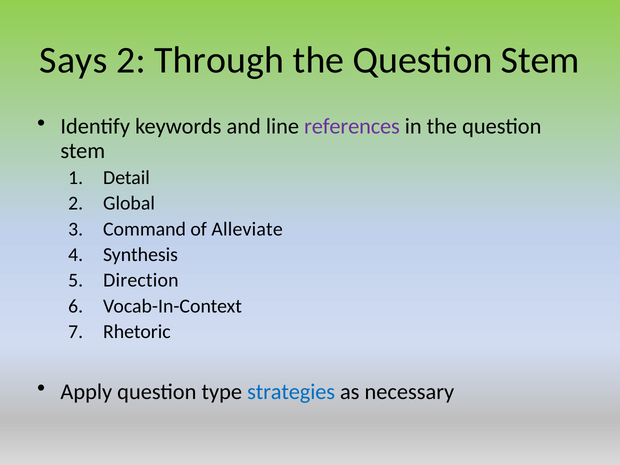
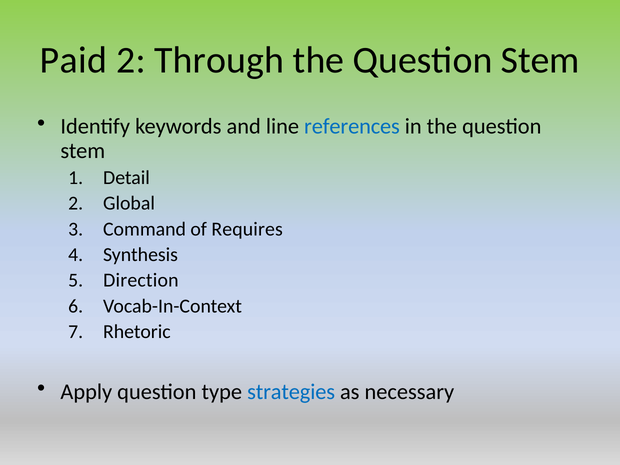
Says: Says -> Paid
references colour: purple -> blue
Alleviate: Alleviate -> Requires
